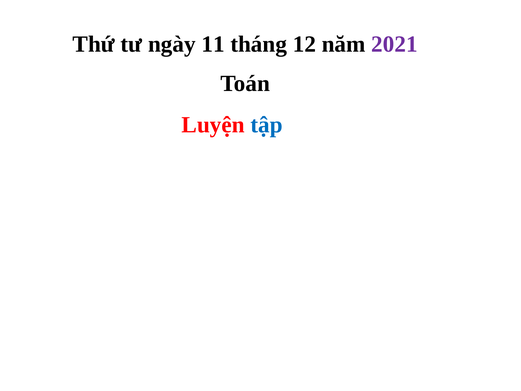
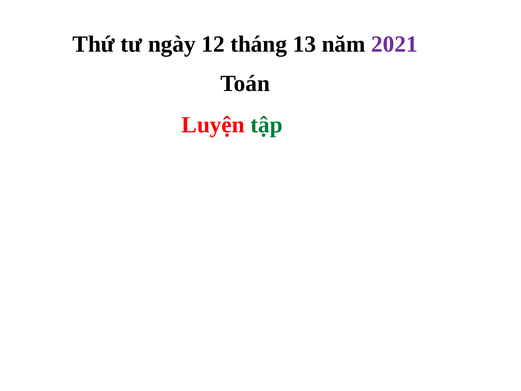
11: 11 -> 12
12: 12 -> 13
tập colour: blue -> green
